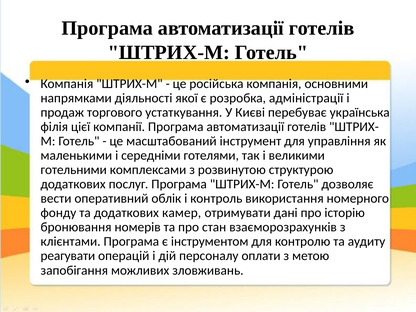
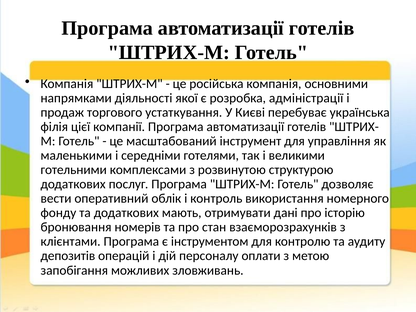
камер: камер -> мають
реагувати: реагувати -> депозитів
